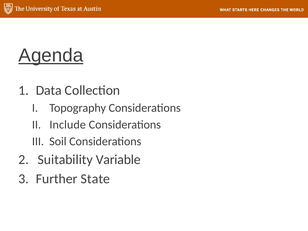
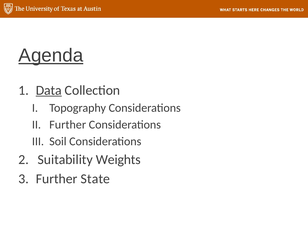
Data underline: none -> present
Include at (68, 125): Include -> Further
Variable: Variable -> Weights
